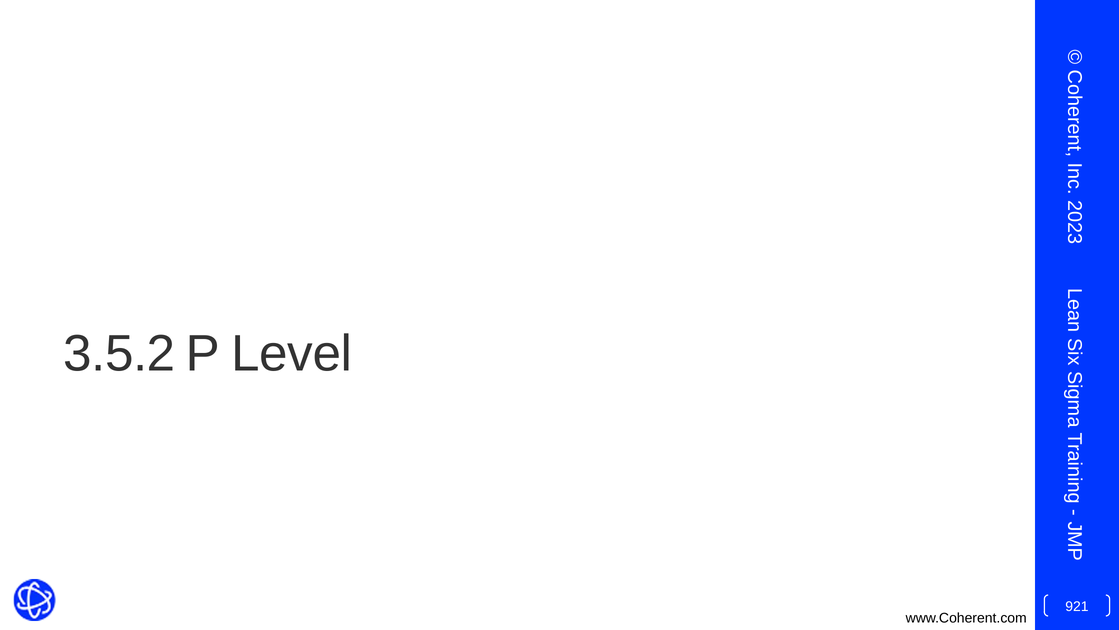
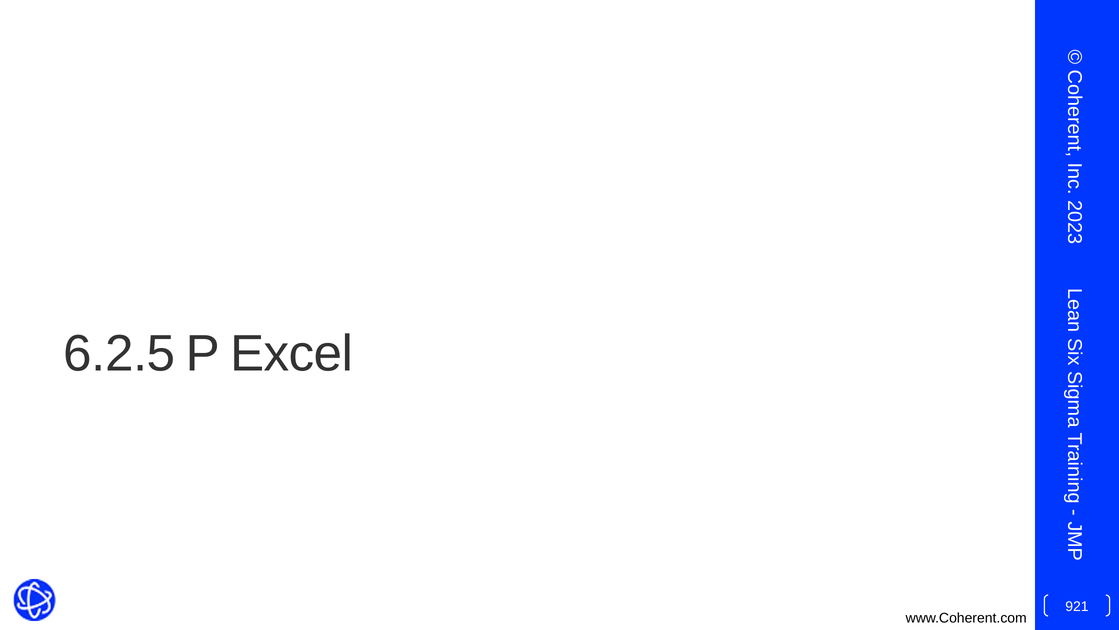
3.5.2: 3.5.2 -> 6.2.5
Level: Level -> Excel
